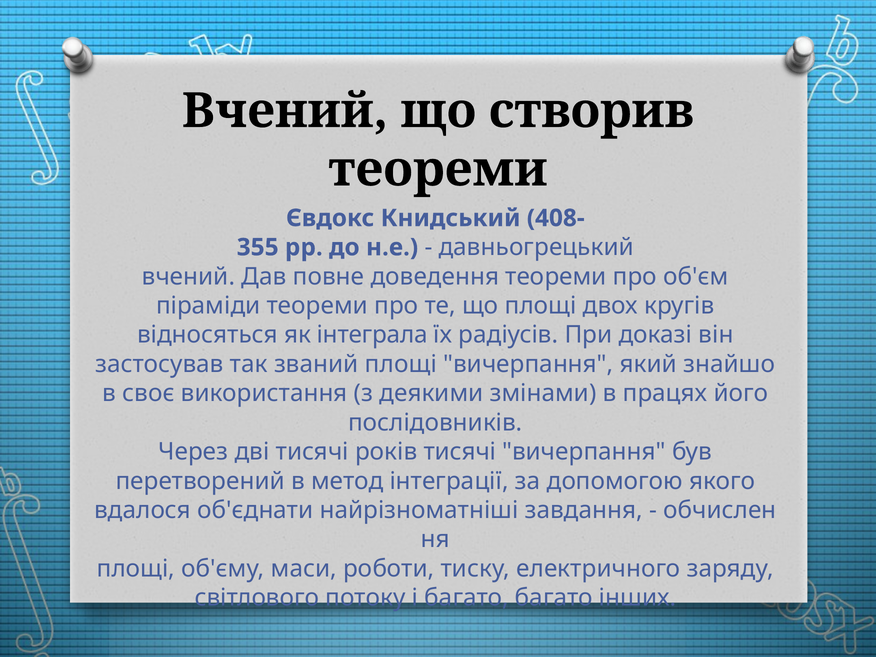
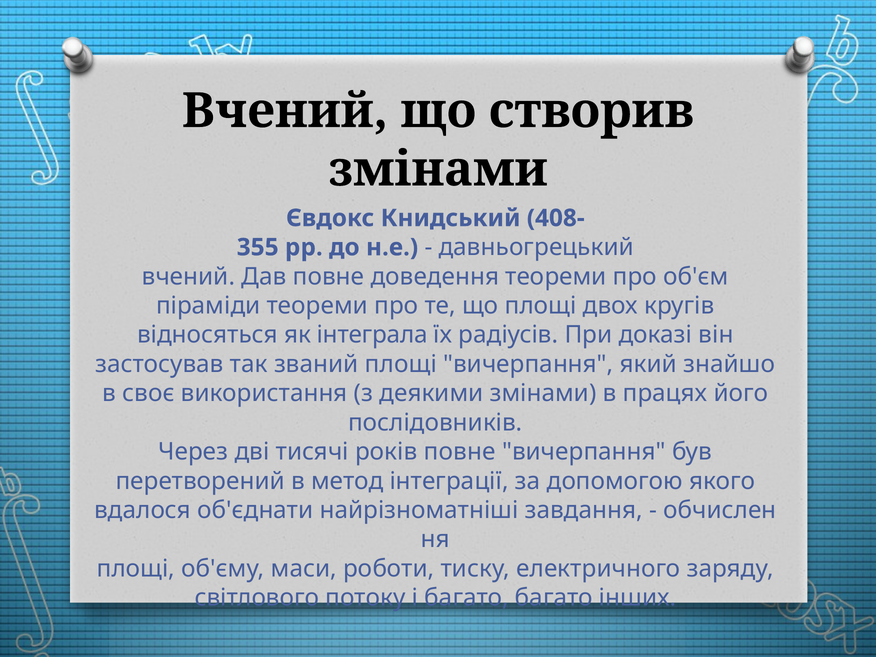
теореми at (438, 169): теореми -> змінами
років тисячі: тисячі -> повне
